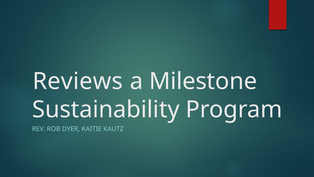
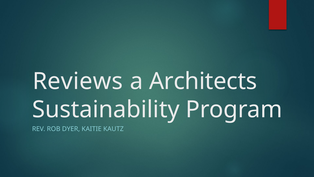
Milestone: Milestone -> Architects
